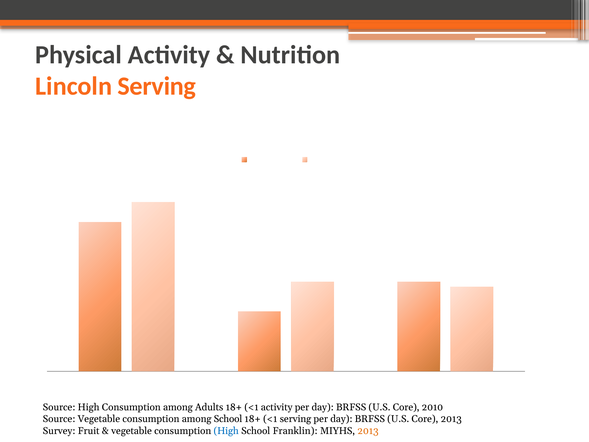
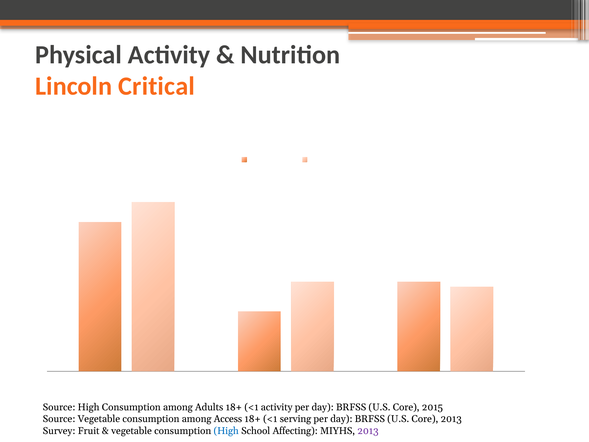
Lincoln Serving: Serving -> Critical
2010: 2010 -> 2015
among School: School -> Access
Franklin: Franklin -> Affecting
2013 at (368, 431) colour: orange -> purple
